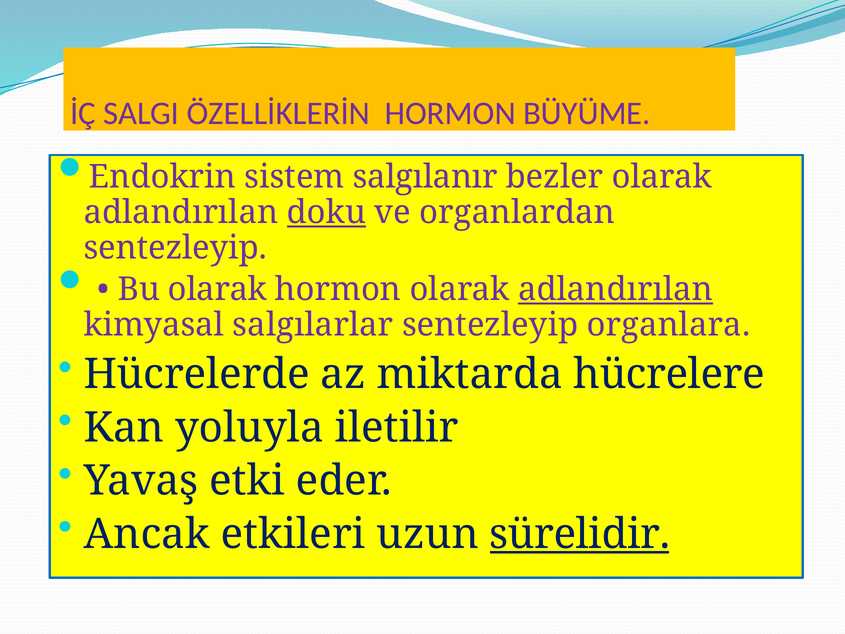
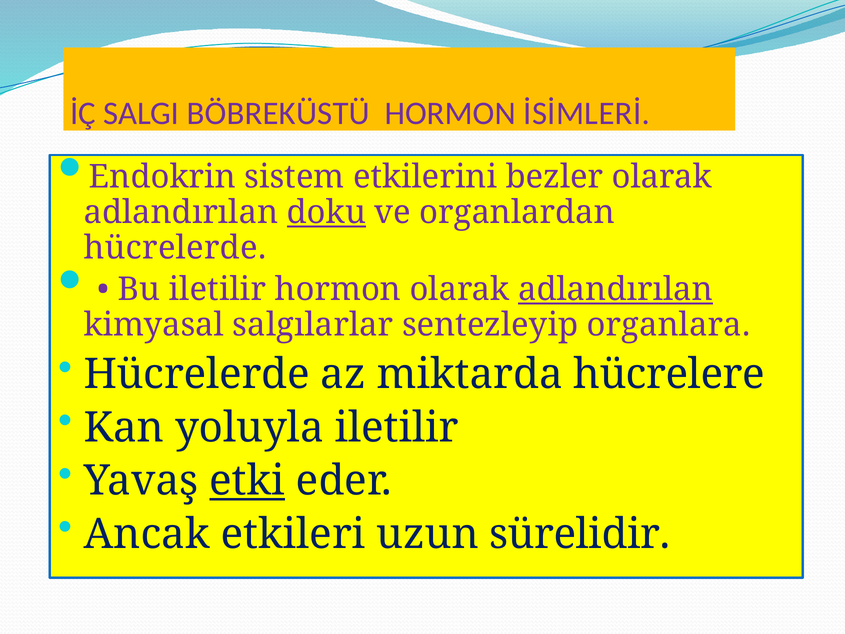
ÖZELLİKLERİN: ÖZELLİKLERİN -> BÖBREKÜSTÜ
BÜYÜME: BÜYÜME -> İSİMLERİ
salgılanır: salgılanır -> etkilerini
sentezleyip at (175, 248): sentezleyip -> hücrelerde
Bu olarak: olarak -> iletilir
etki underline: none -> present
sürelidir underline: present -> none
